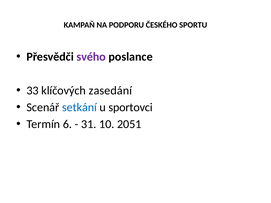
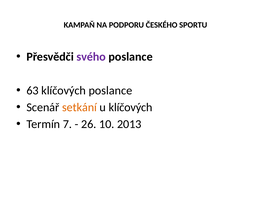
33: 33 -> 63
klíčových zasedání: zasedání -> poslance
setkání colour: blue -> orange
u sportovci: sportovci -> klíčových
6: 6 -> 7
31: 31 -> 26
2051: 2051 -> 2013
